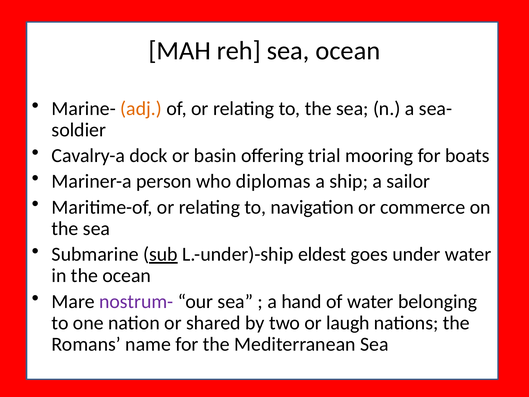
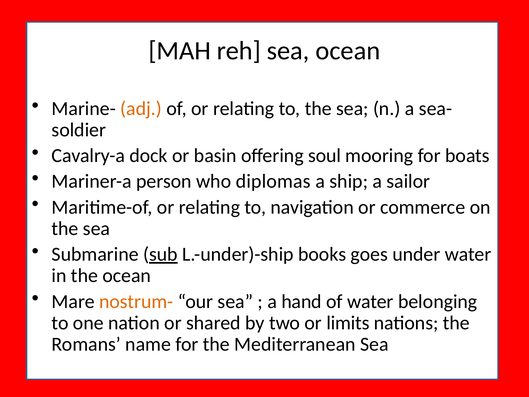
trial: trial -> soul
eldest: eldest -> books
nostrum- colour: purple -> orange
laugh: laugh -> limits
